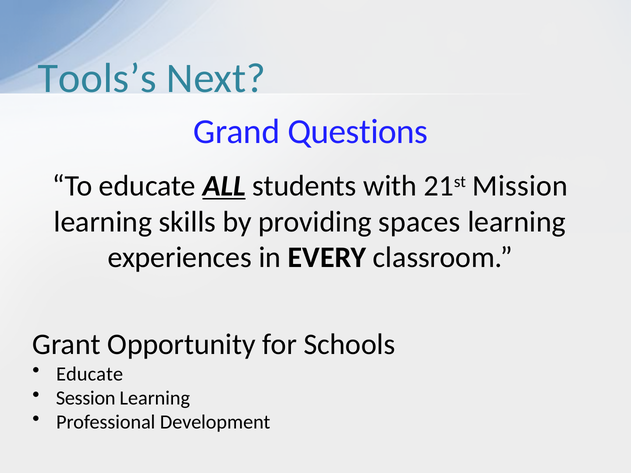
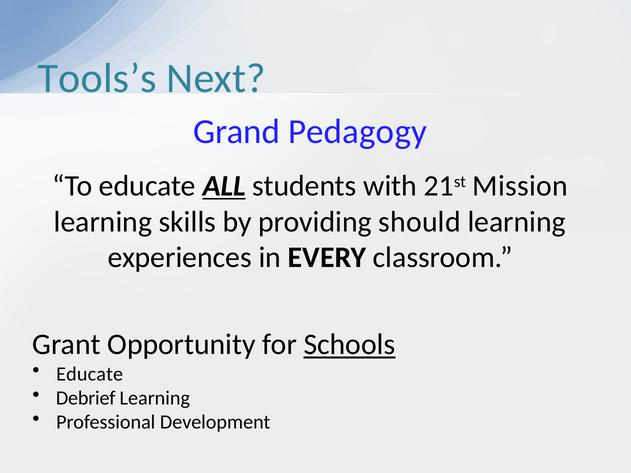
Questions: Questions -> Pedagogy
spaces: spaces -> should
Schools underline: none -> present
Session: Session -> Debrief
